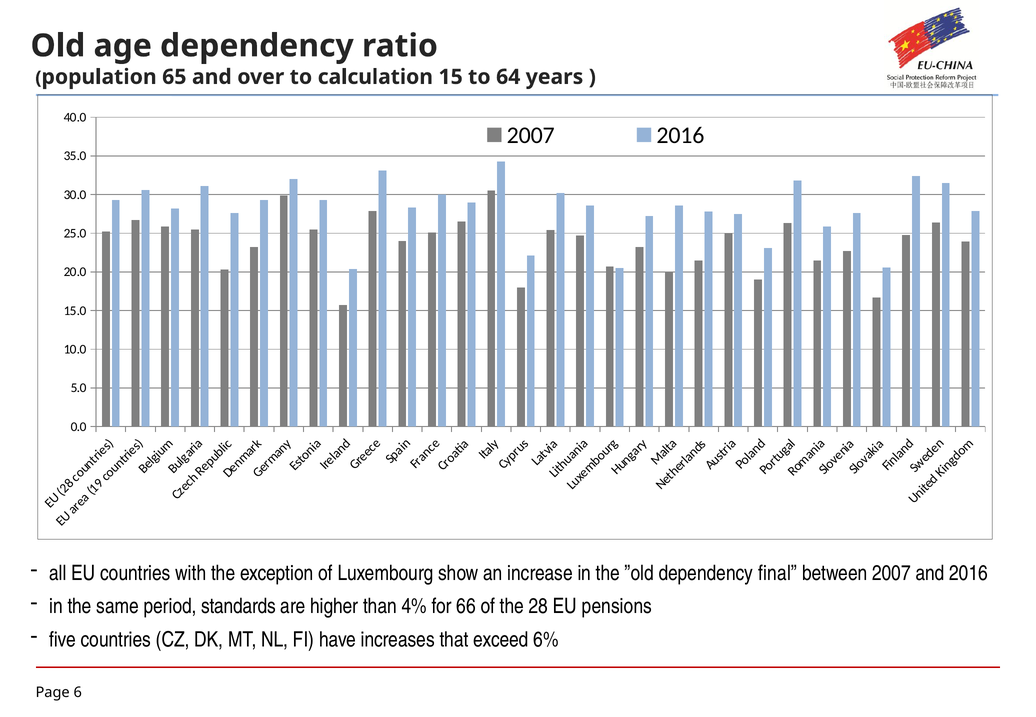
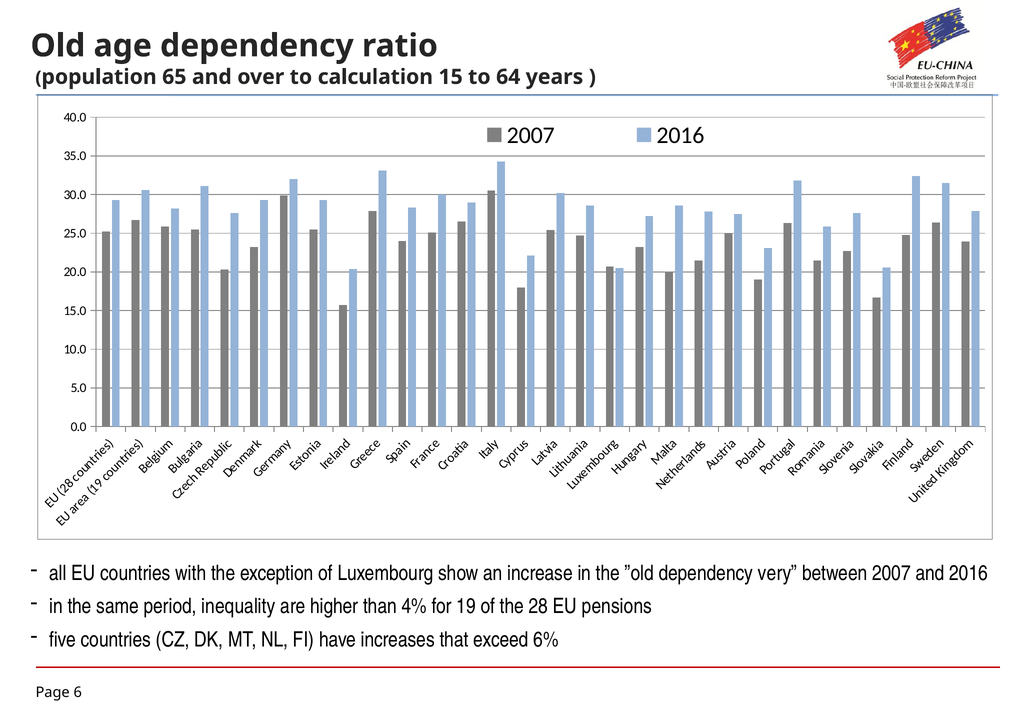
final: final -> very
standards: standards -> inequality
66: 66 -> 19
